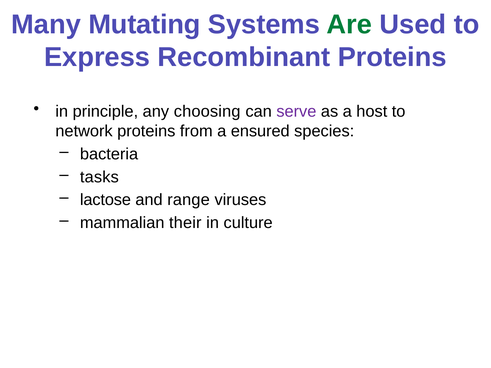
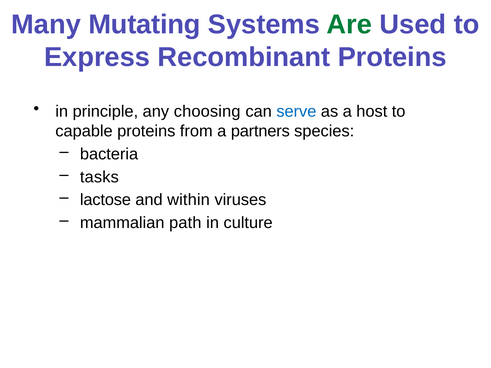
serve colour: purple -> blue
network: network -> capable
ensured: ensured -> partners
range: range -> within
their: their -> path
